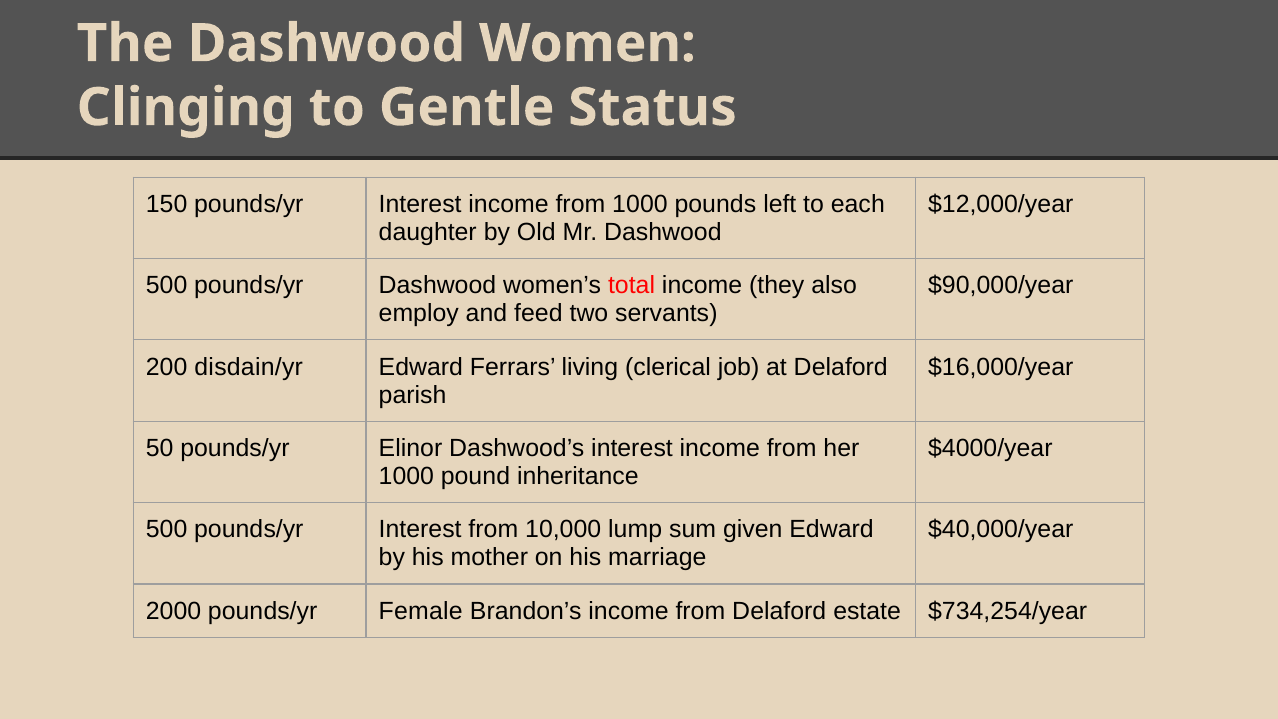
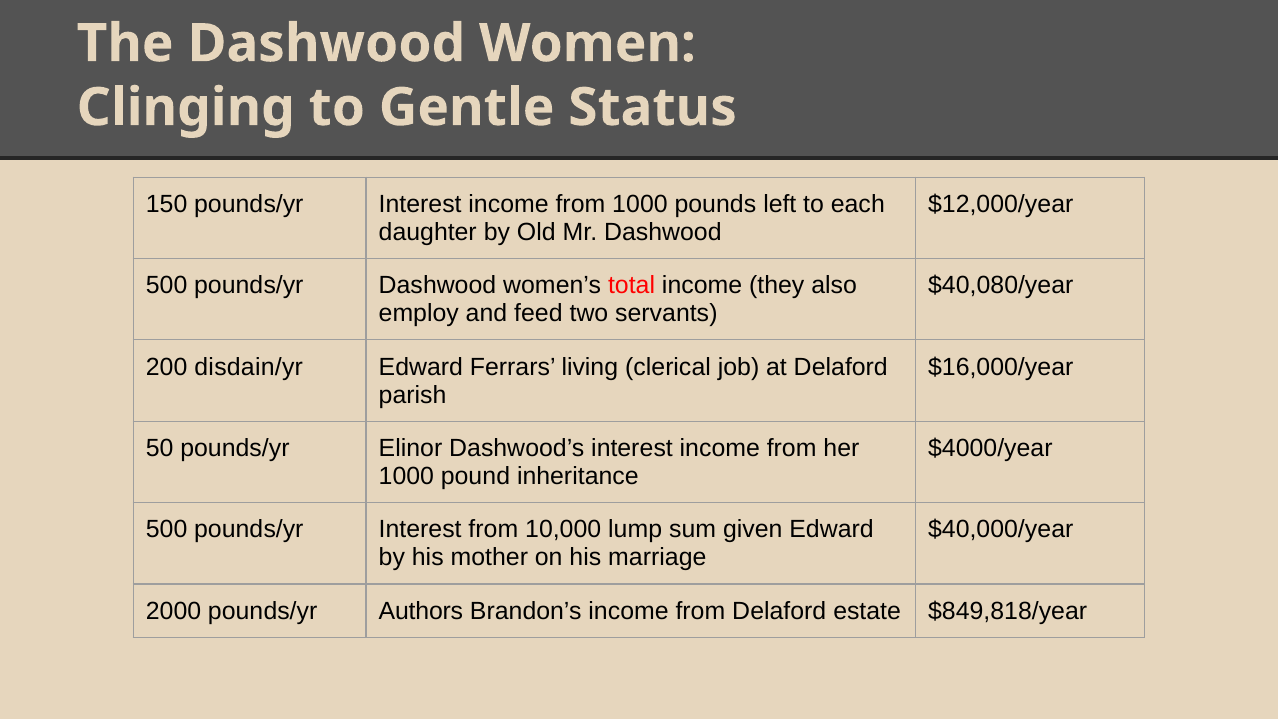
$90,000/year: $90,000/year -> $40,080/year
Female: Female -> Authors
$734,254/year: $734,254/year -> $849,818/year
